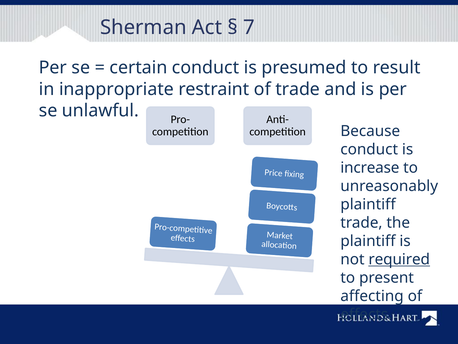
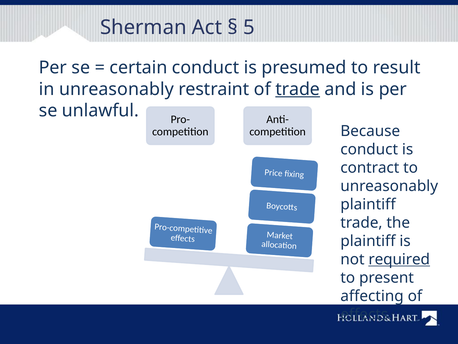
7: 7 -> 5
in inappropriate: inappropriate -> unreasonably
trade at (298, 89) underline: none -> present
increase: increase -> contract
